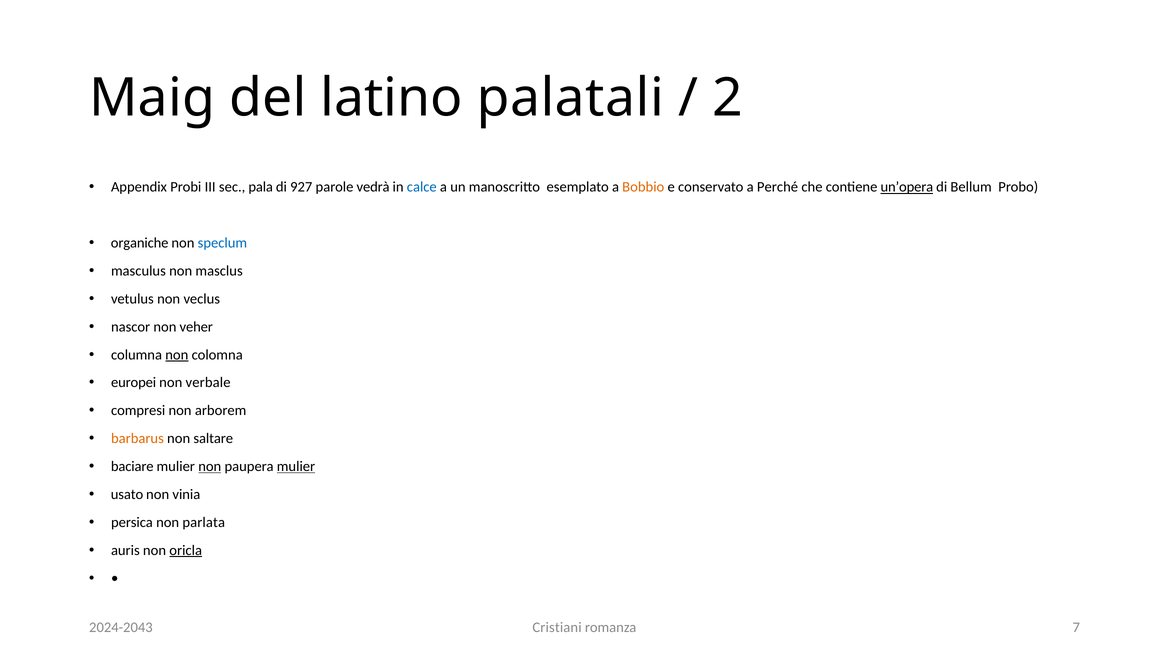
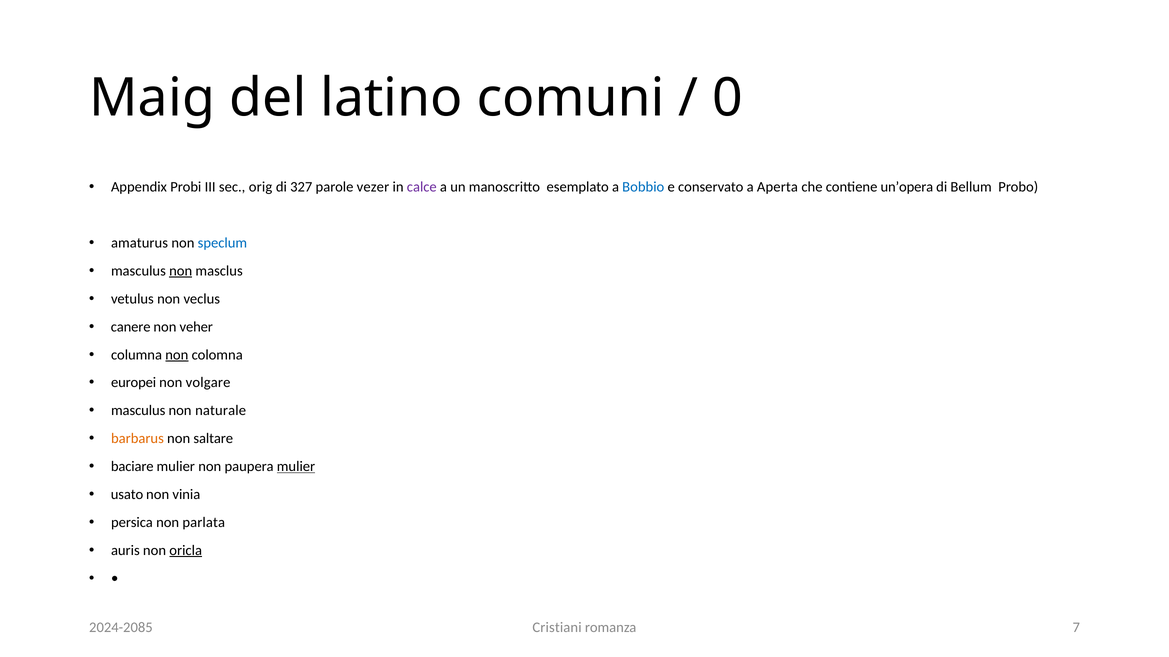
palatali: palatali -> comuni
2: 2 -> 0
pala: pala -> orig
927: 927 -> 327
vedrà: vedrà -> vezer
calce colour: blue -> purple
Bobbio colour: orange -> blue
Perché: Perché -> Aperta
un’opera underline: present -> none
organiche: organiche -> amaturus
non at (181, 271) underline: none -> present
nascor: nascor -> canere
verbale: verbale -> volgare
compresi at (138, 411): compresi -> masculus
arborem: arborem -> naturale
non at (210, 467) underline: present -> none
2024-2043: 2024-2043 -> 2024-2085
